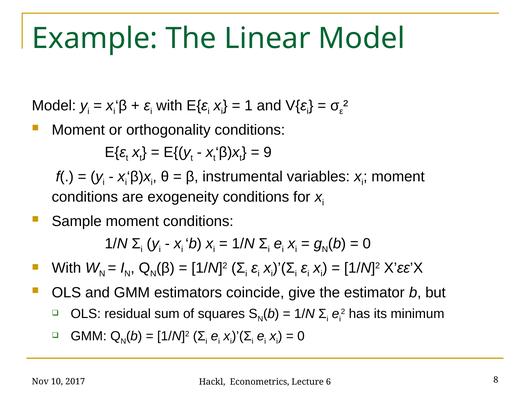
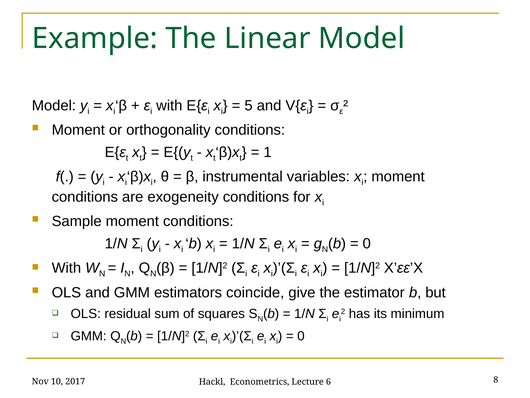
1: 1 -> 5
9: 9 -> 1
